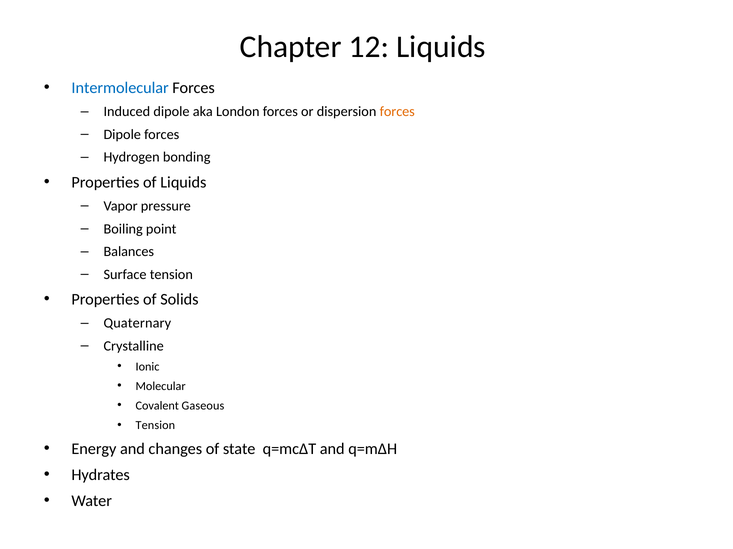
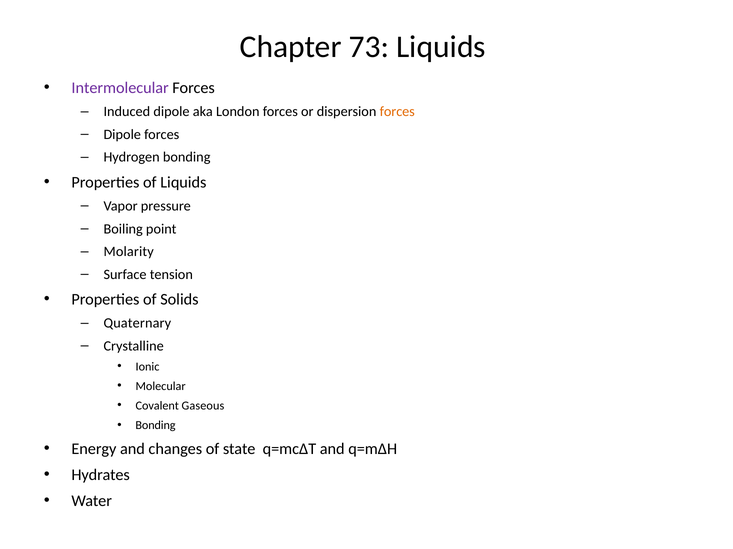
12: 12 -> 73
Intermolecular colour: blue -> purple
Balances: Balances -> Molarity
Tension at (155, 426): Tension -> Bonding
